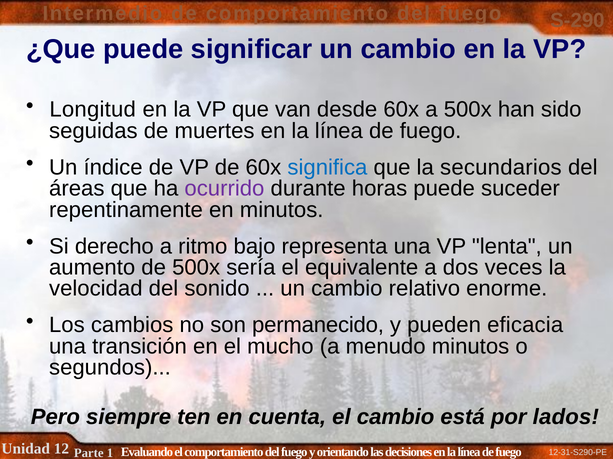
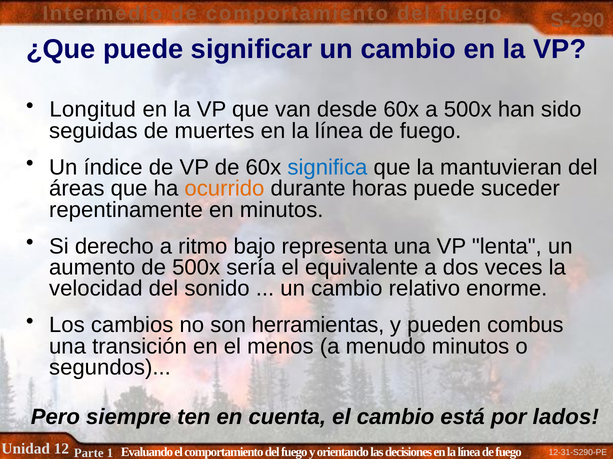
secundarios: secundarios -> mantuvieran
ocurrido colour: purple -> orange
permanecido: permanecido -> herramientas
eficacia: eficacia -> combus
mucho: mucho -> menos
